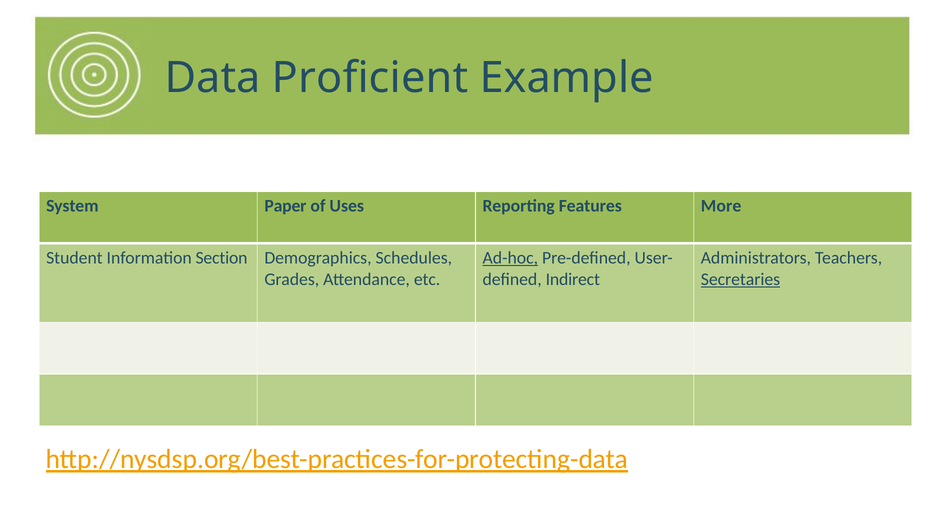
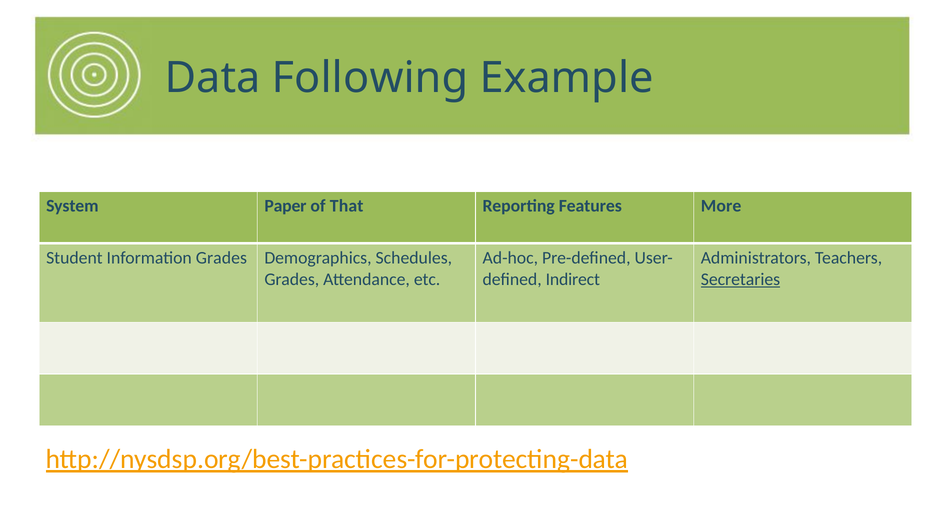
Proficient: Proficient -> Following
Uses: Uses -> That
Information Section: Section -> Grades
Ad-hoc underline: present -> none
